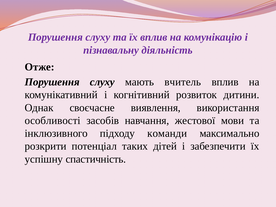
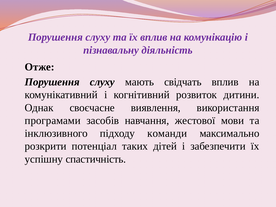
вчитель: вчитель -> свідчать
особливості: особливості -> програмами
